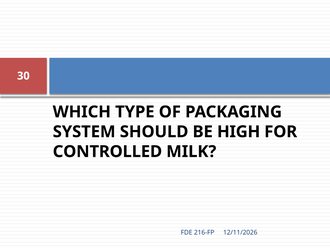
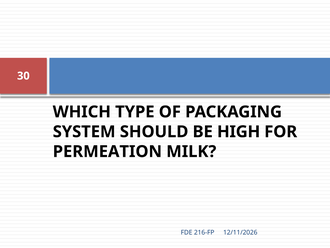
CONTROLLED: CONTROLLED -> PERMEATION
